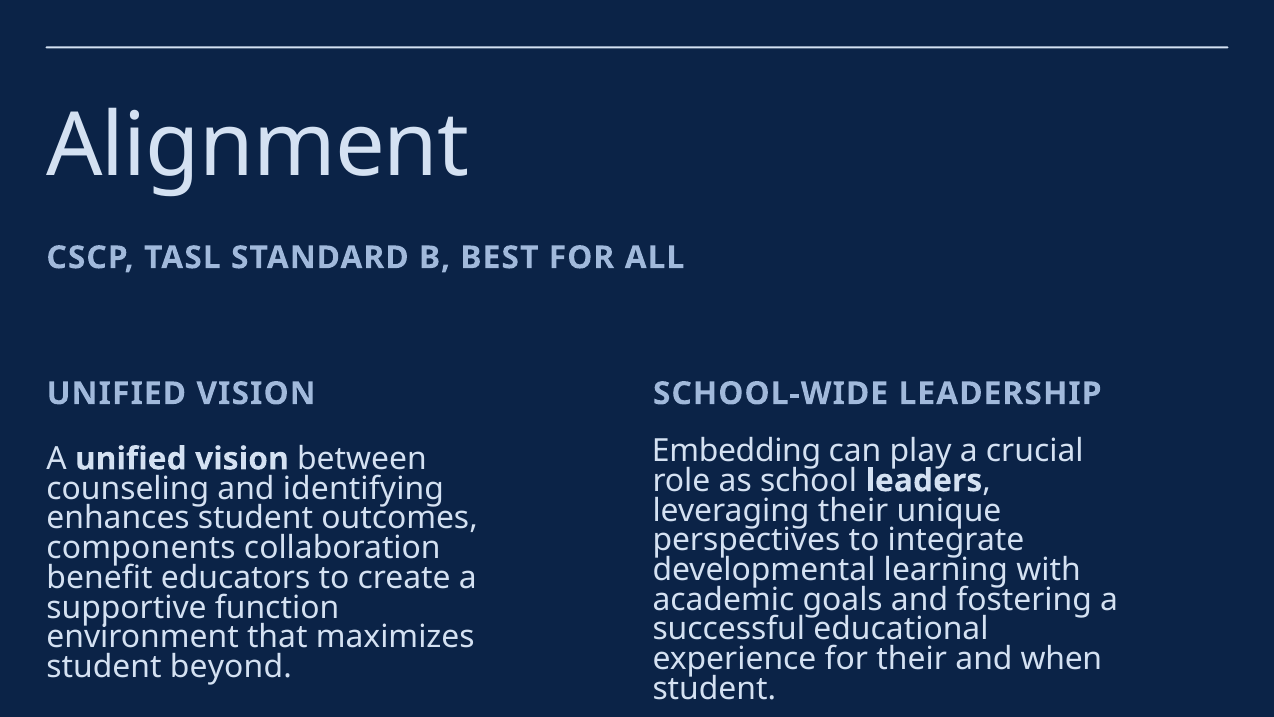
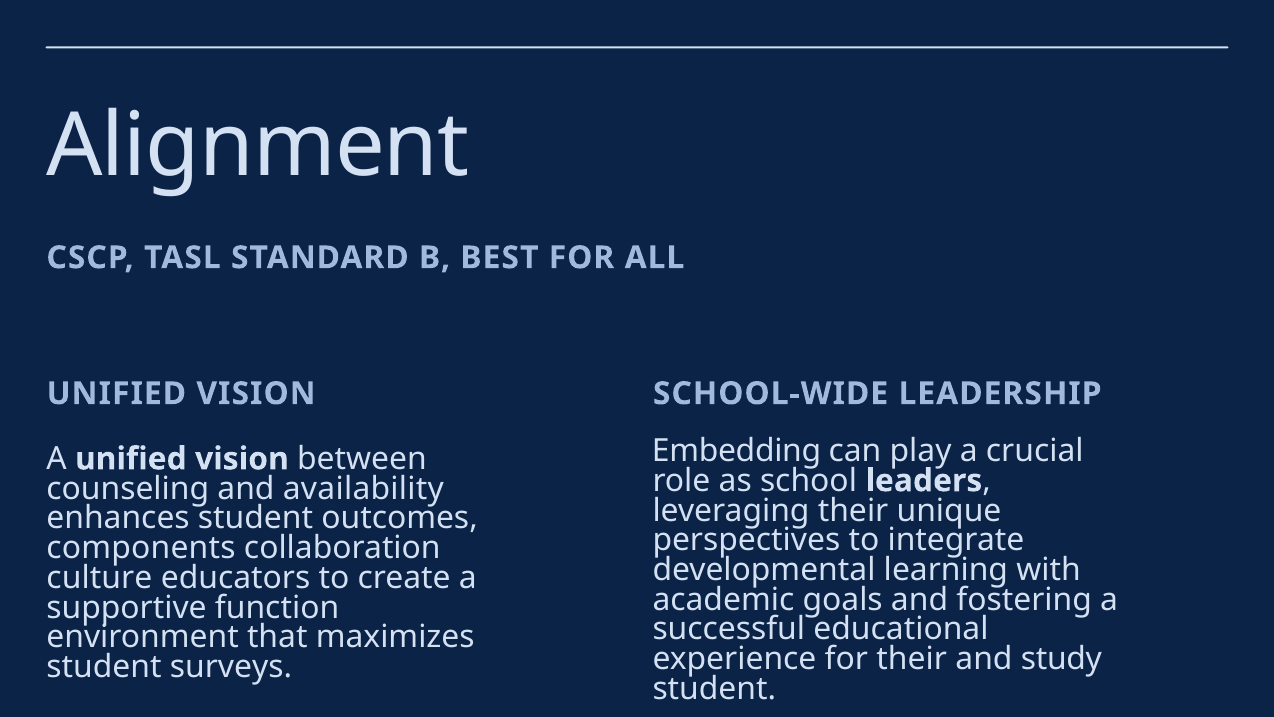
identifying: identifying -> availability
benefit: benefit -> culture
when: when -> study
beyond: beyond -> surveys
